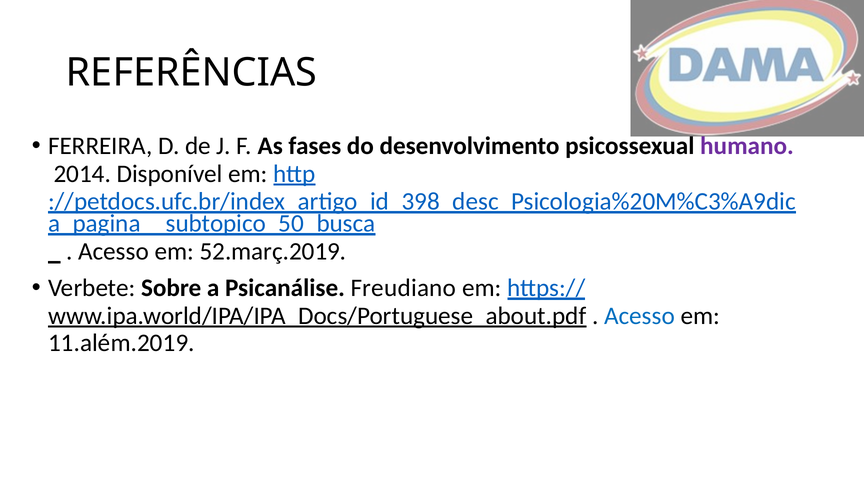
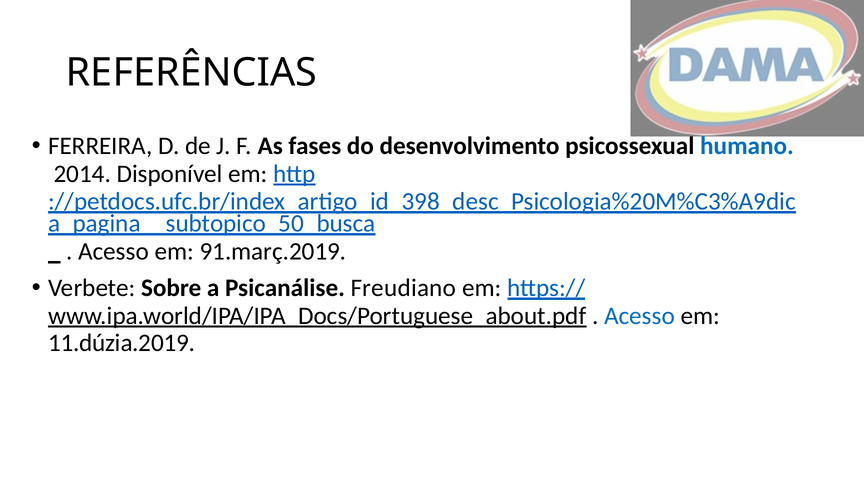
humano colour: purple -> blue
52.març.2019: 52.març.2019 -> 91.març.2019
11.além.2019: 11.além.2019 -> 11.dúzia.2019
